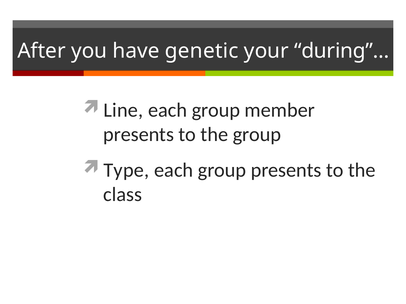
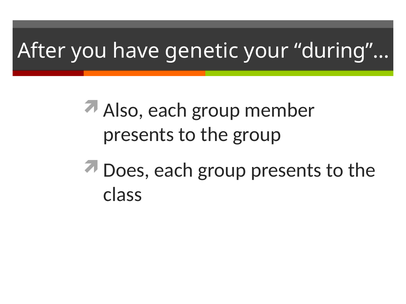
Line: Line -> Also
Type: Type -> Does
